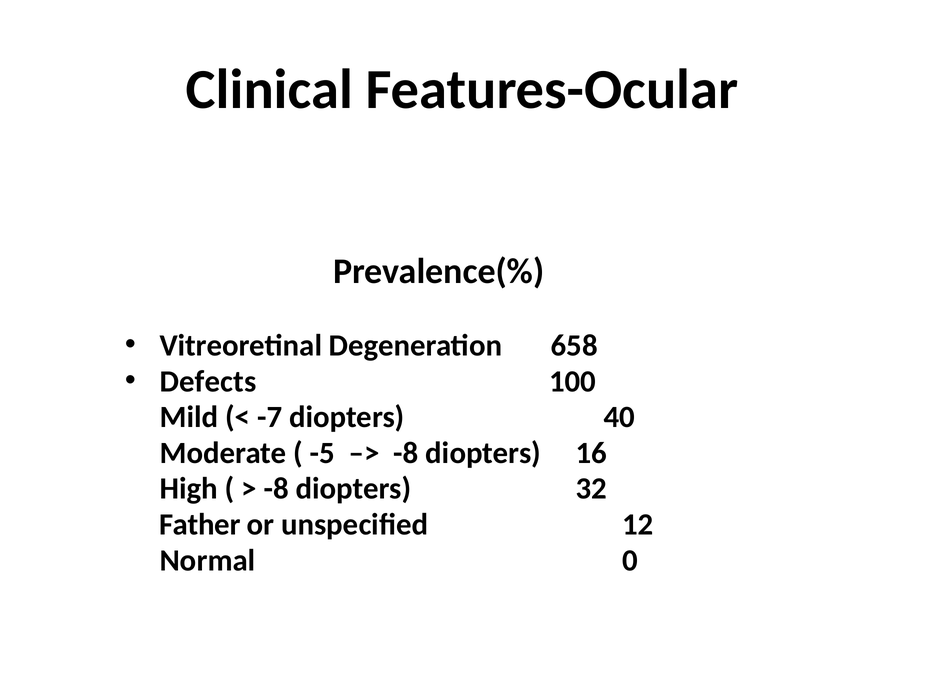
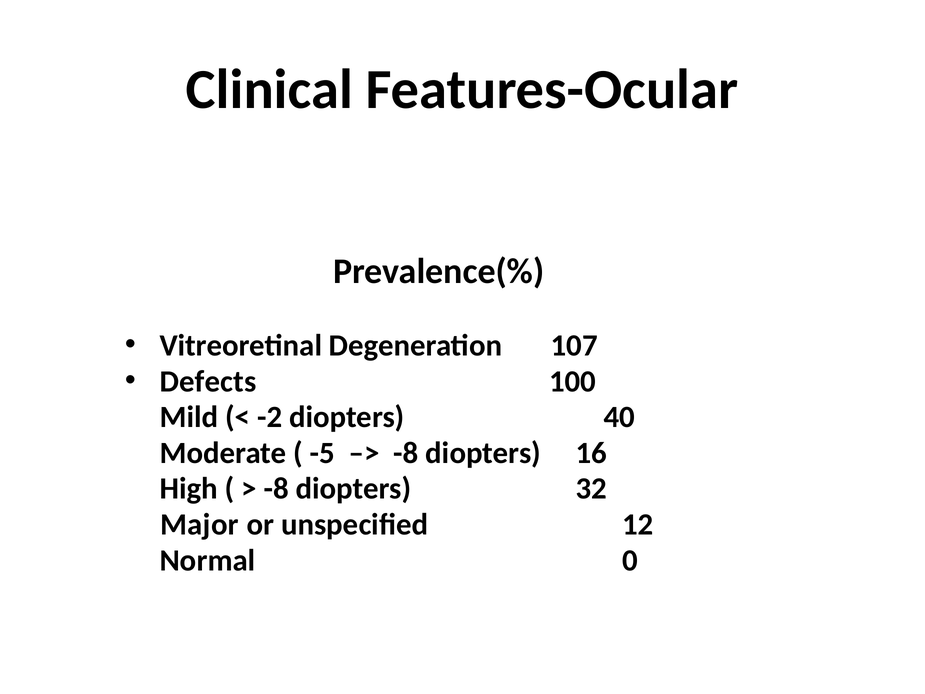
658: 658 -> 107
-7: -7 -> -2
Father: Father -> Major
